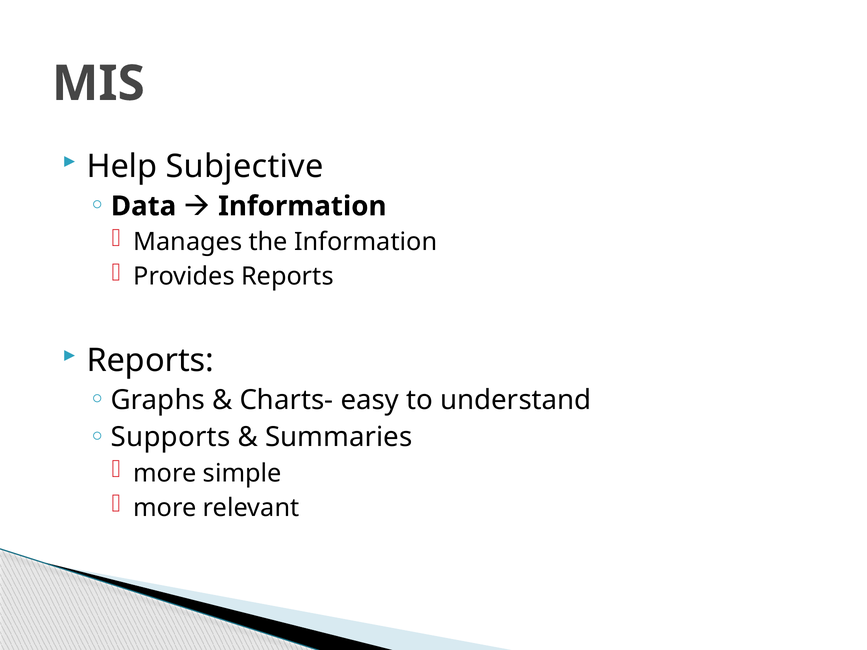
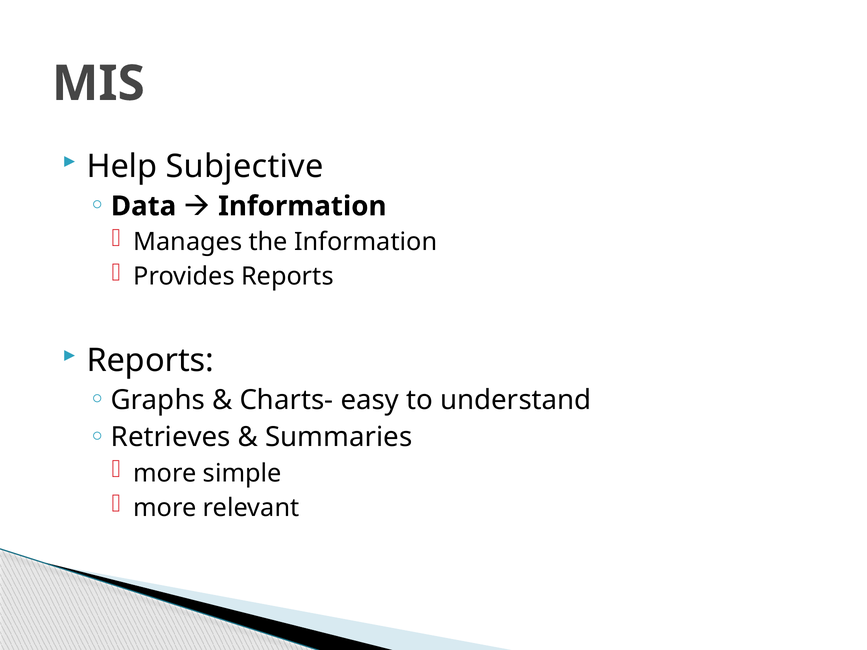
Supports: Supports -> Retrieves
